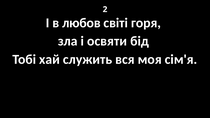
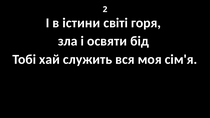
любов: любов -> істини
